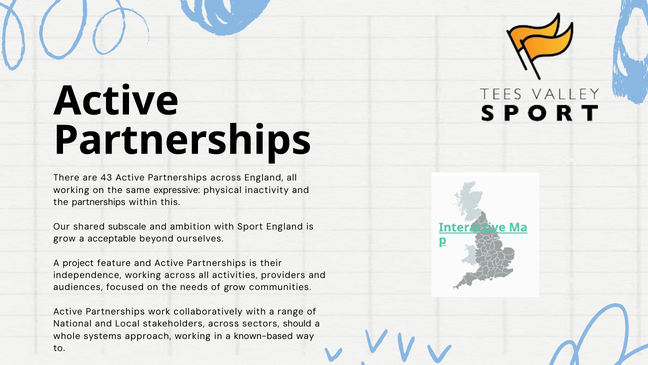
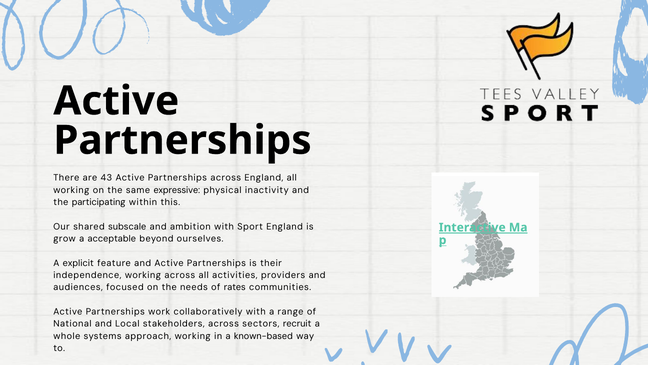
the partnerships: partnerships -> participating
project: project -> explicit
of grow: grow -> rates
should: should -> recruit
